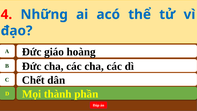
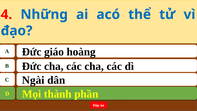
Chết: Chết -> Ngài
